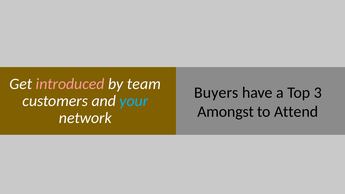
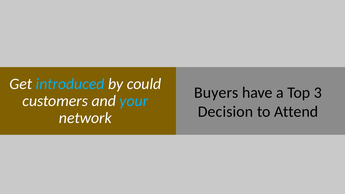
introduced colour: pink -> light blue
team: team -> could
Amongst: Amongst -> Decision
